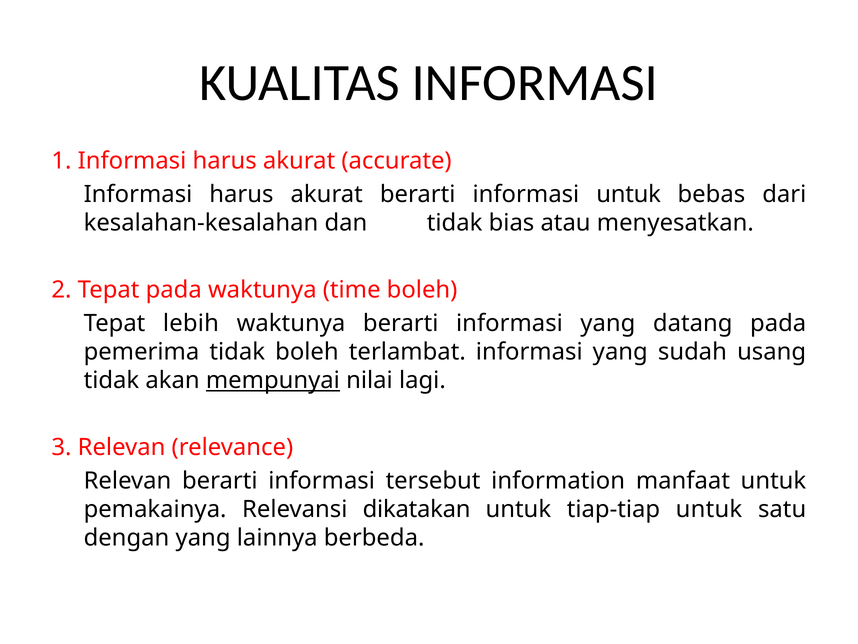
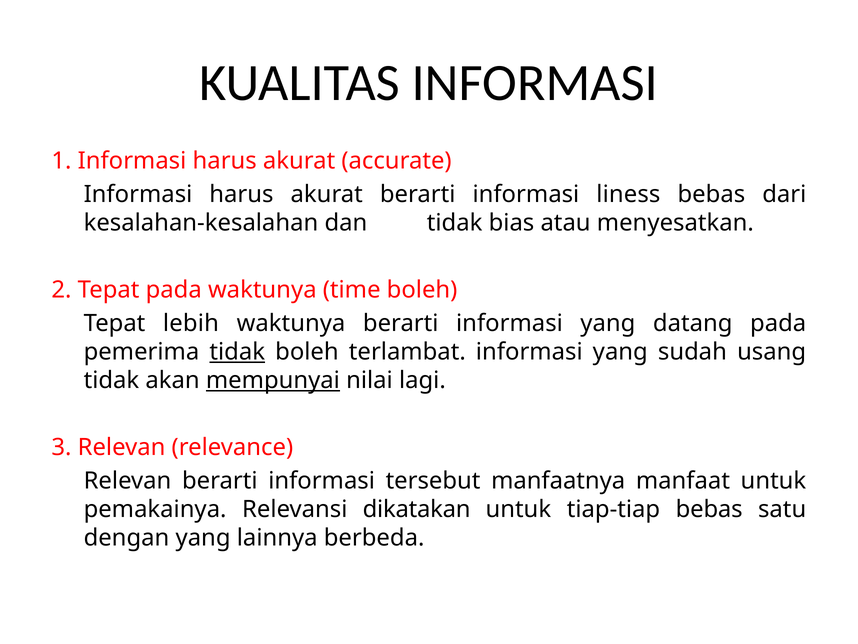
informasi untuk: untuk -> liness
tidak at (237, 352) underline: none -> present
information: information -> manfaatnya
tiap-tiap untuk: untuk -> bebas
